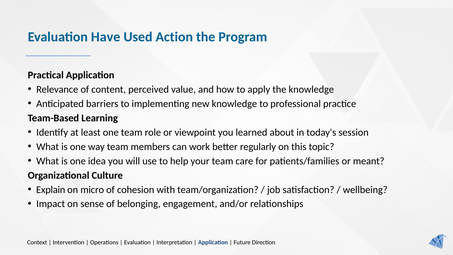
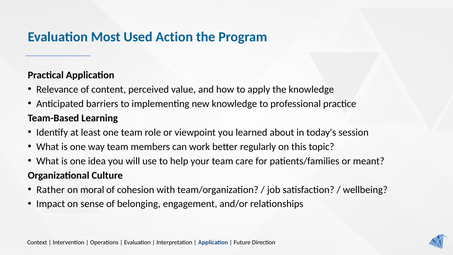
Have: Have -> Most
Explain: Explain -> Rather
micro: micro -> moral
